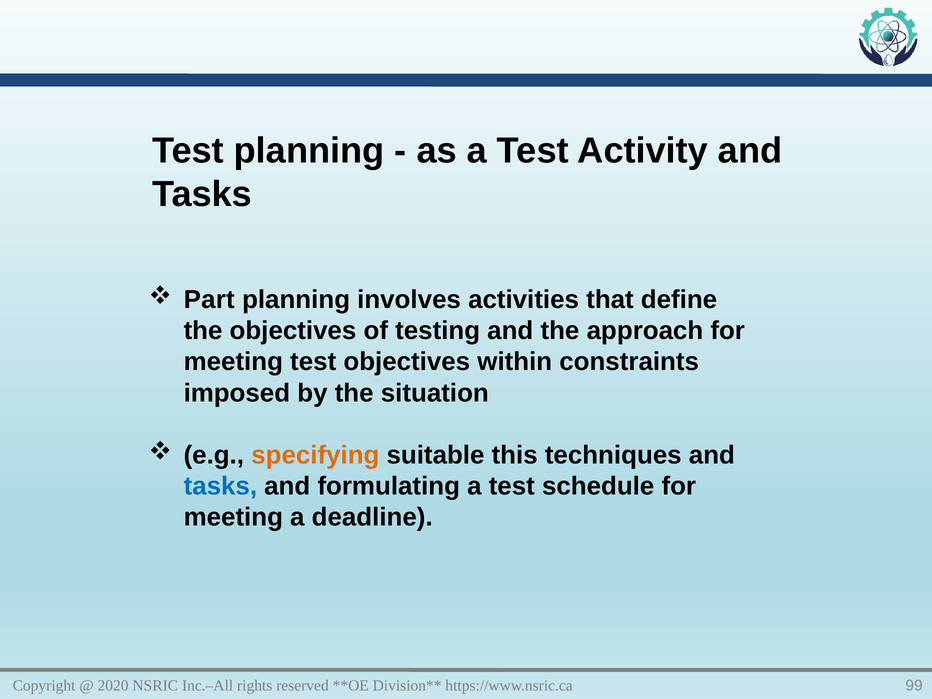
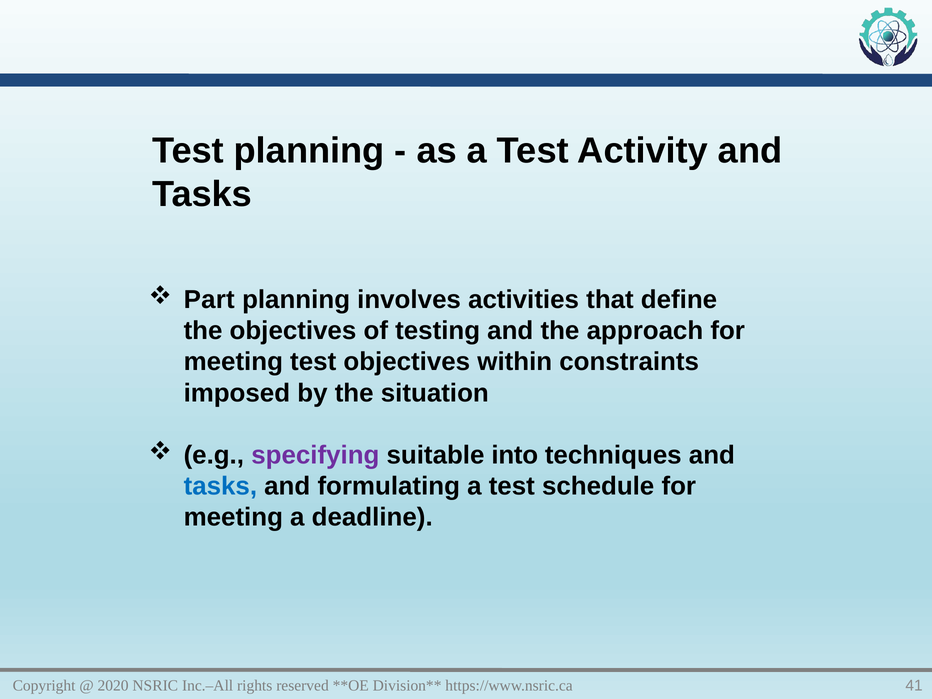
specifying colour: orange -> purple
this: this -> into
99: 99 -> 41
